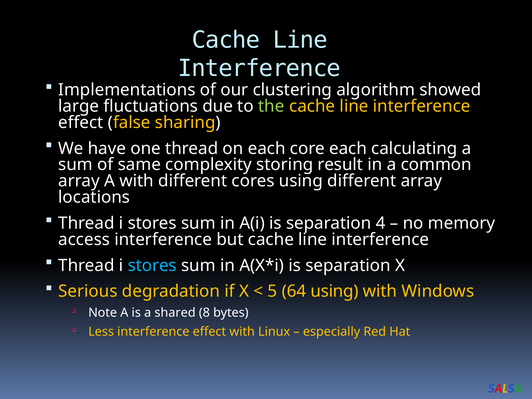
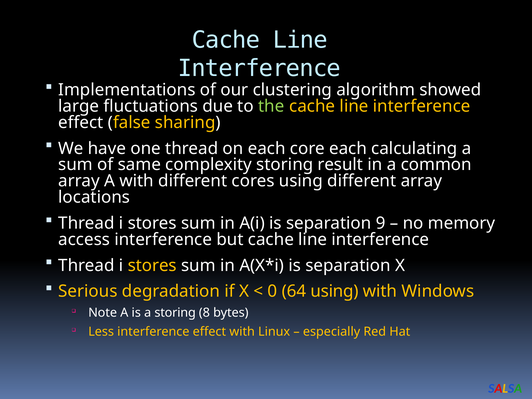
4: 4 -> 9
stores at (152, 265) colour: light blue -> yellow
5: 5 -> 0
a shared: shared -> storing
